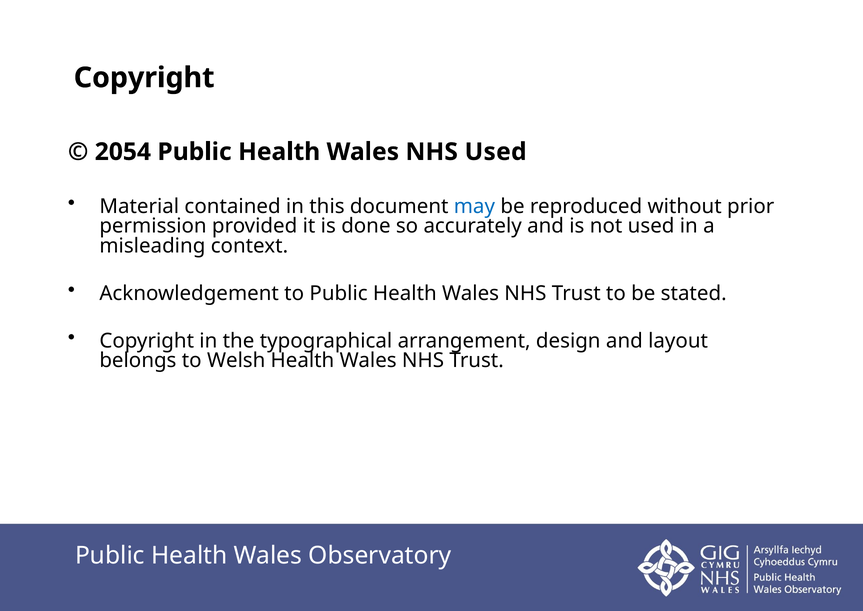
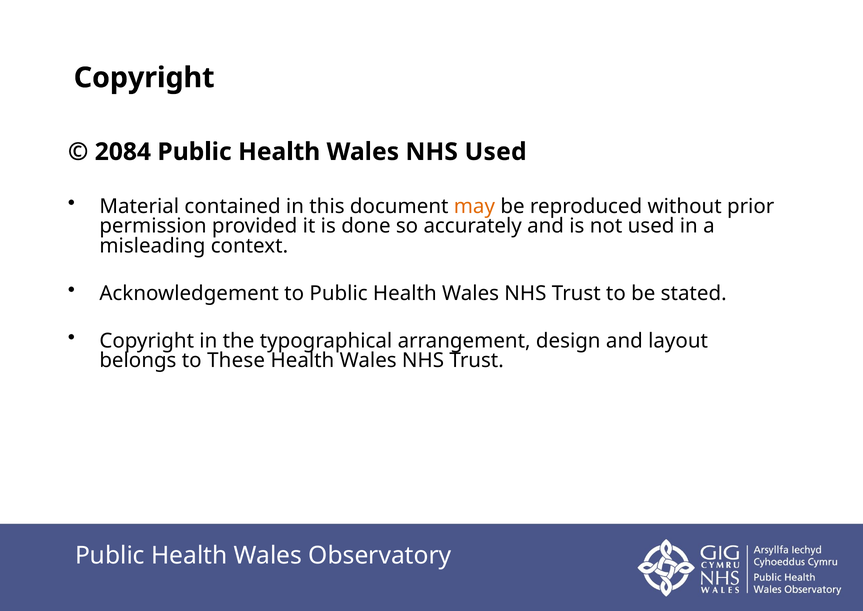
2054: 2054 -> 2084
may colour: blue -> orange
Welsh: Welsh -> These
